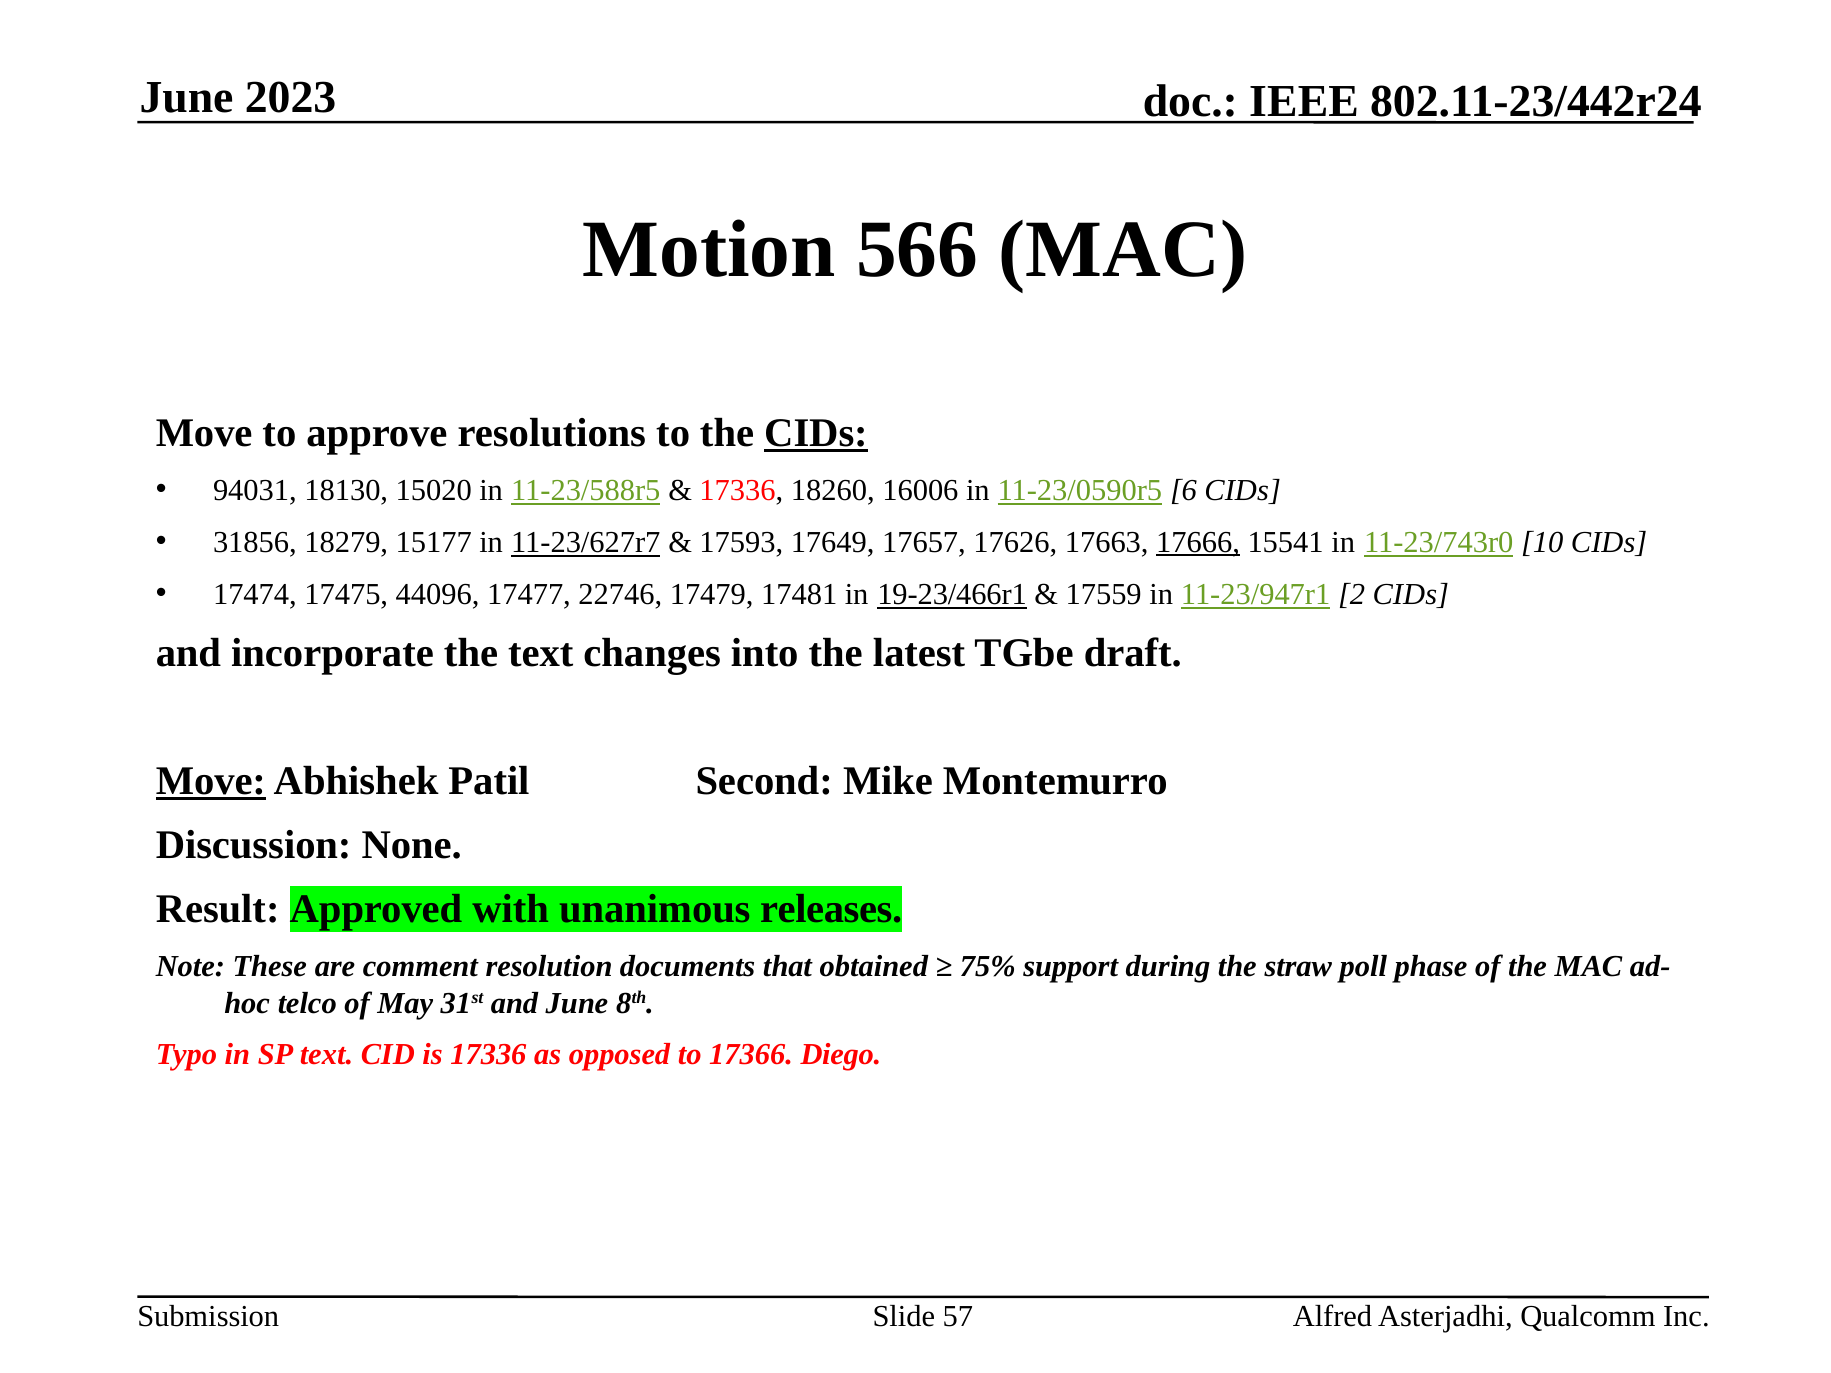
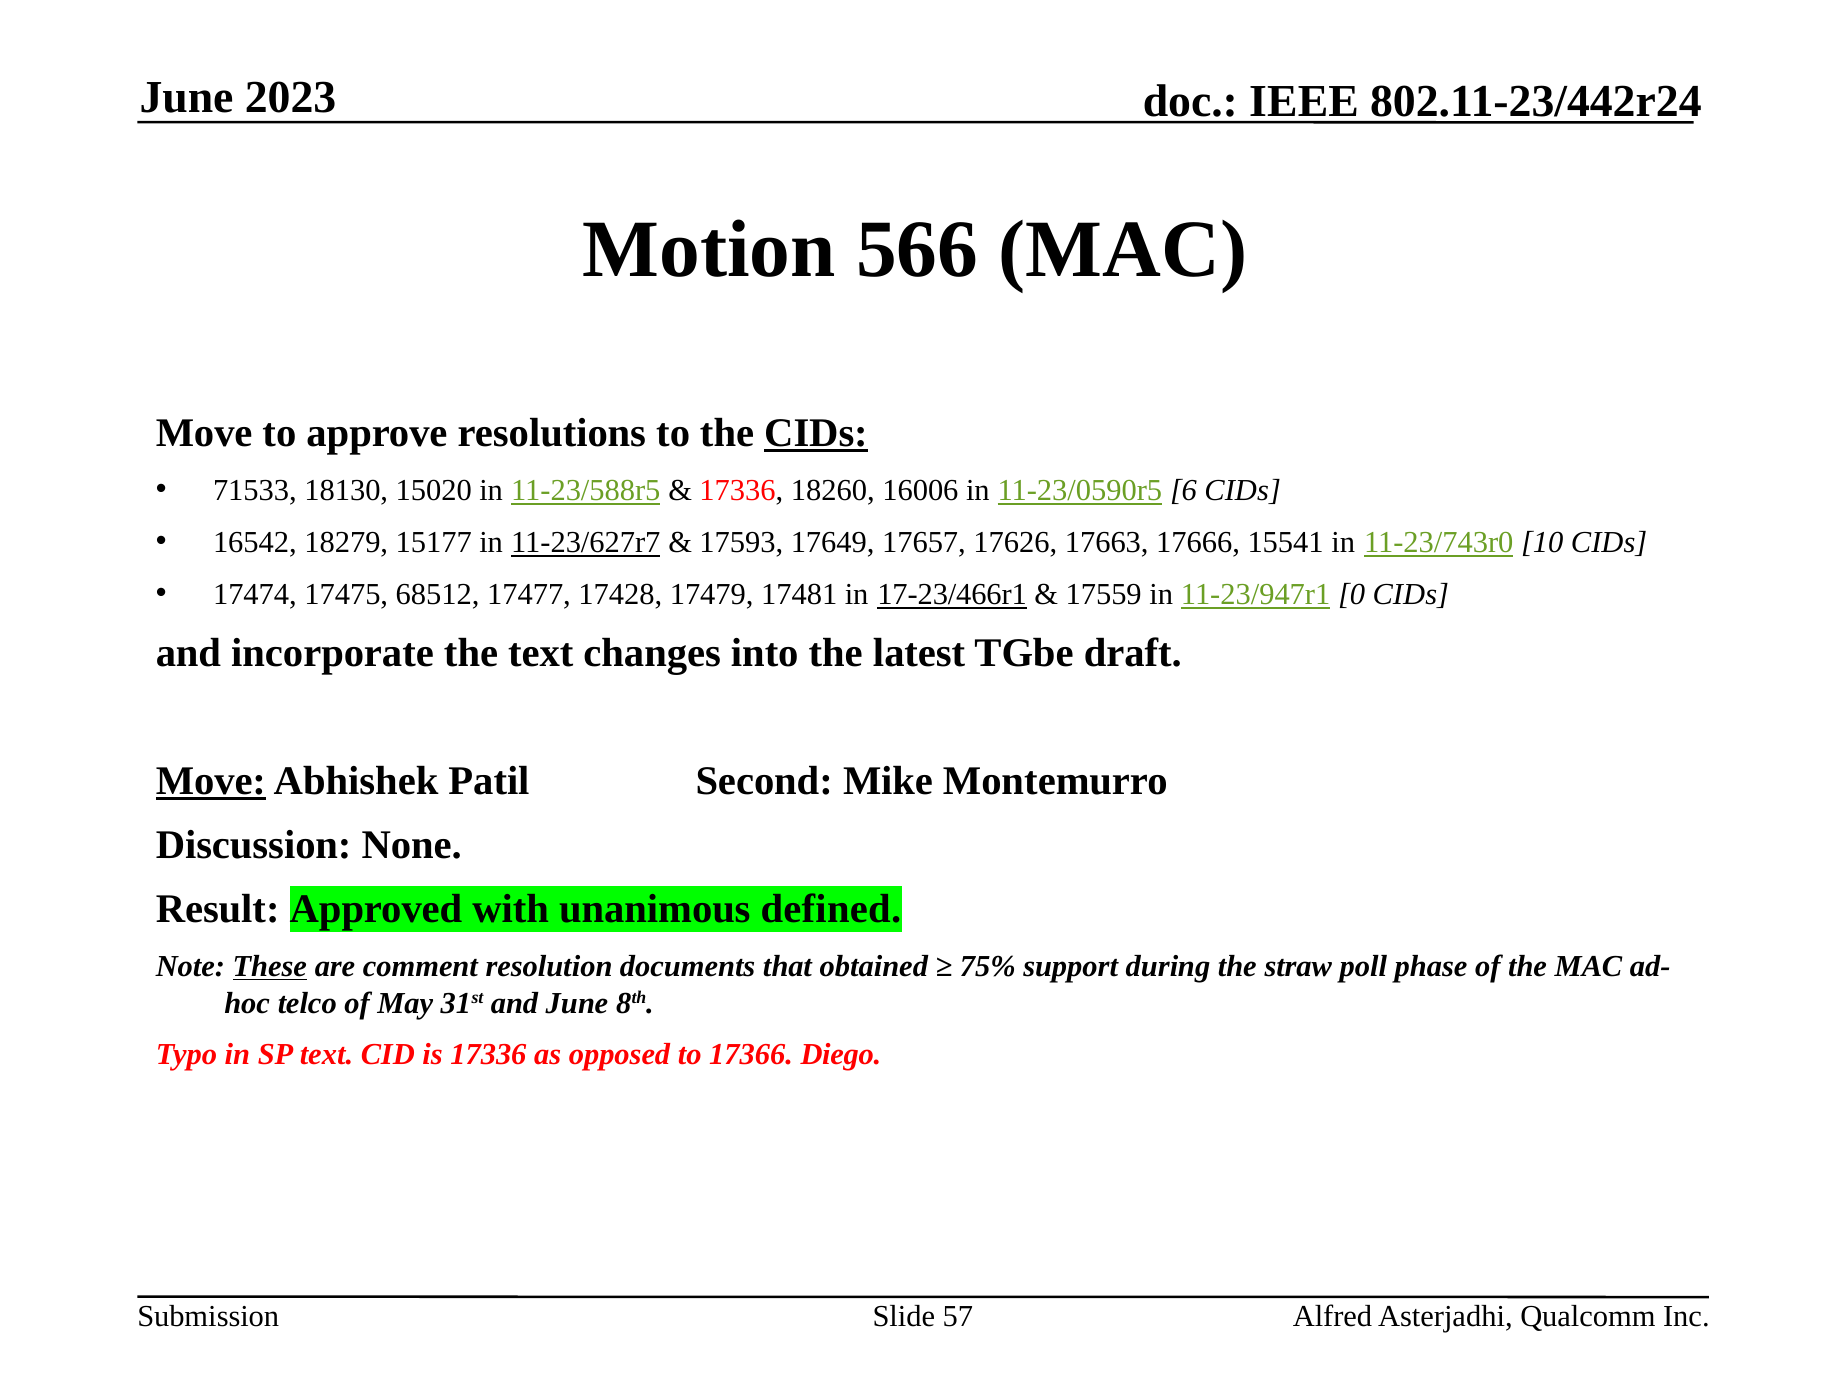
94031: 94031 -> 71533
31856: 31856 -> 16542
17666 underline: present -> none
44096: 44096 -> 68512
22746: 22746 -> 17428
19-23/466r1: 19-23/466r1 -> 17-23/466r1
2: 2 -> 0
releases: releases -> defined
These underline: none -> present
